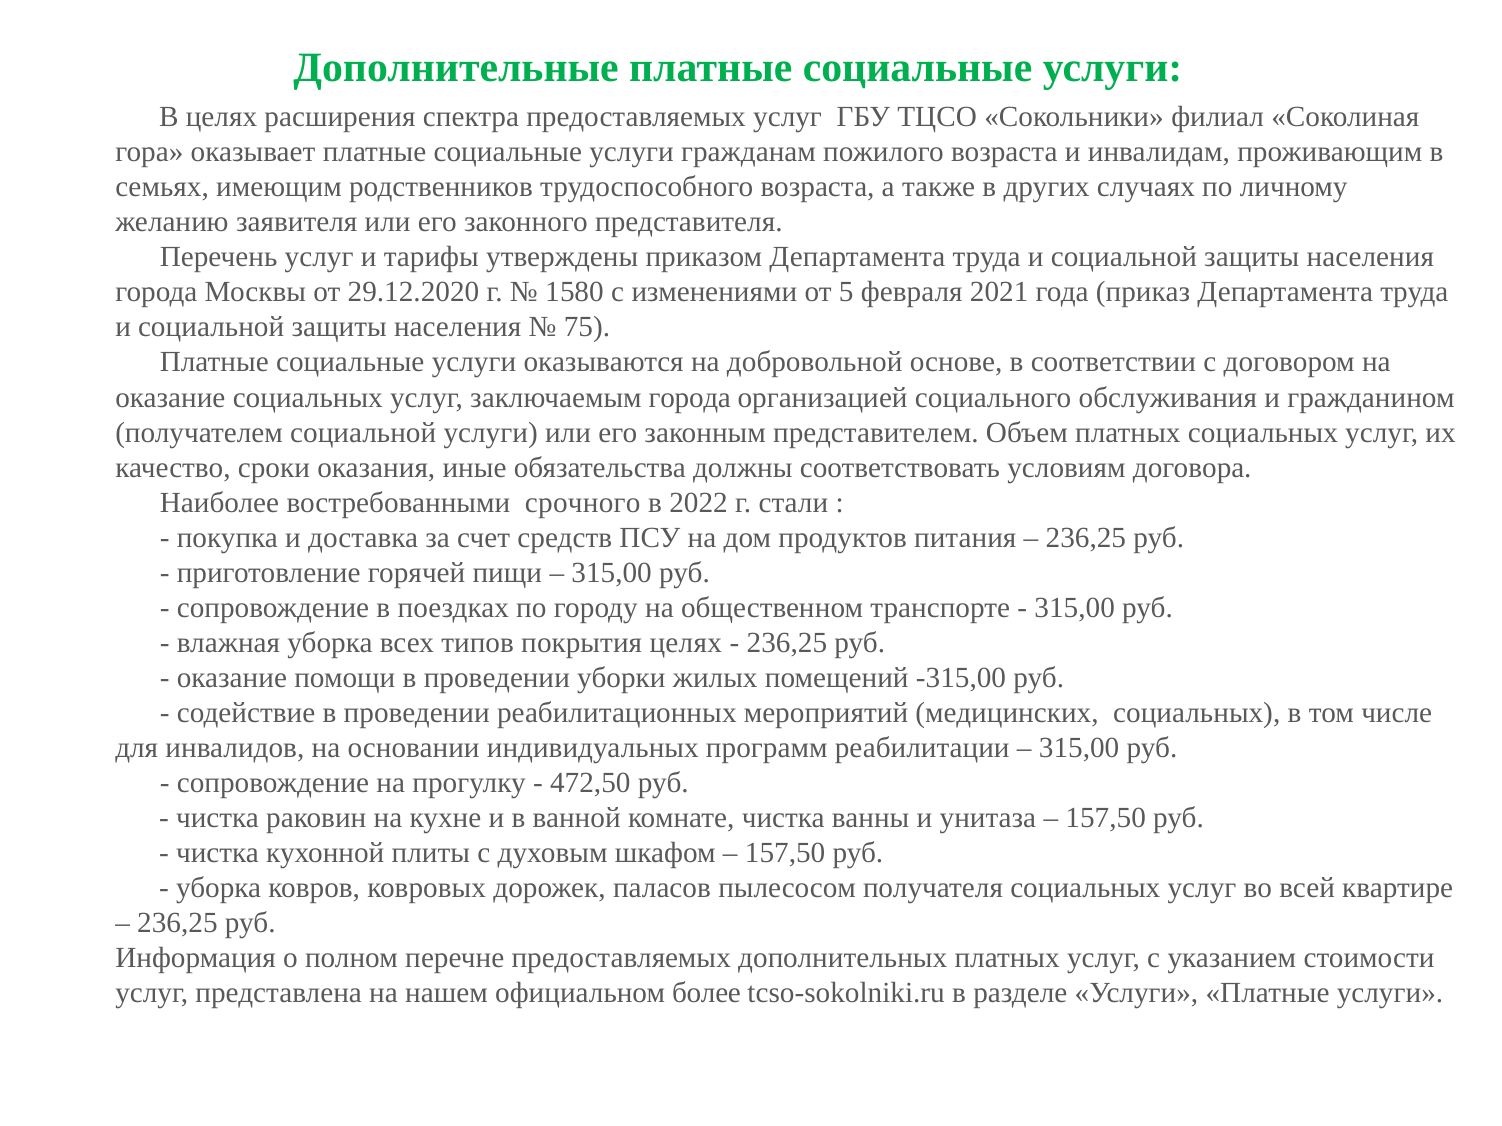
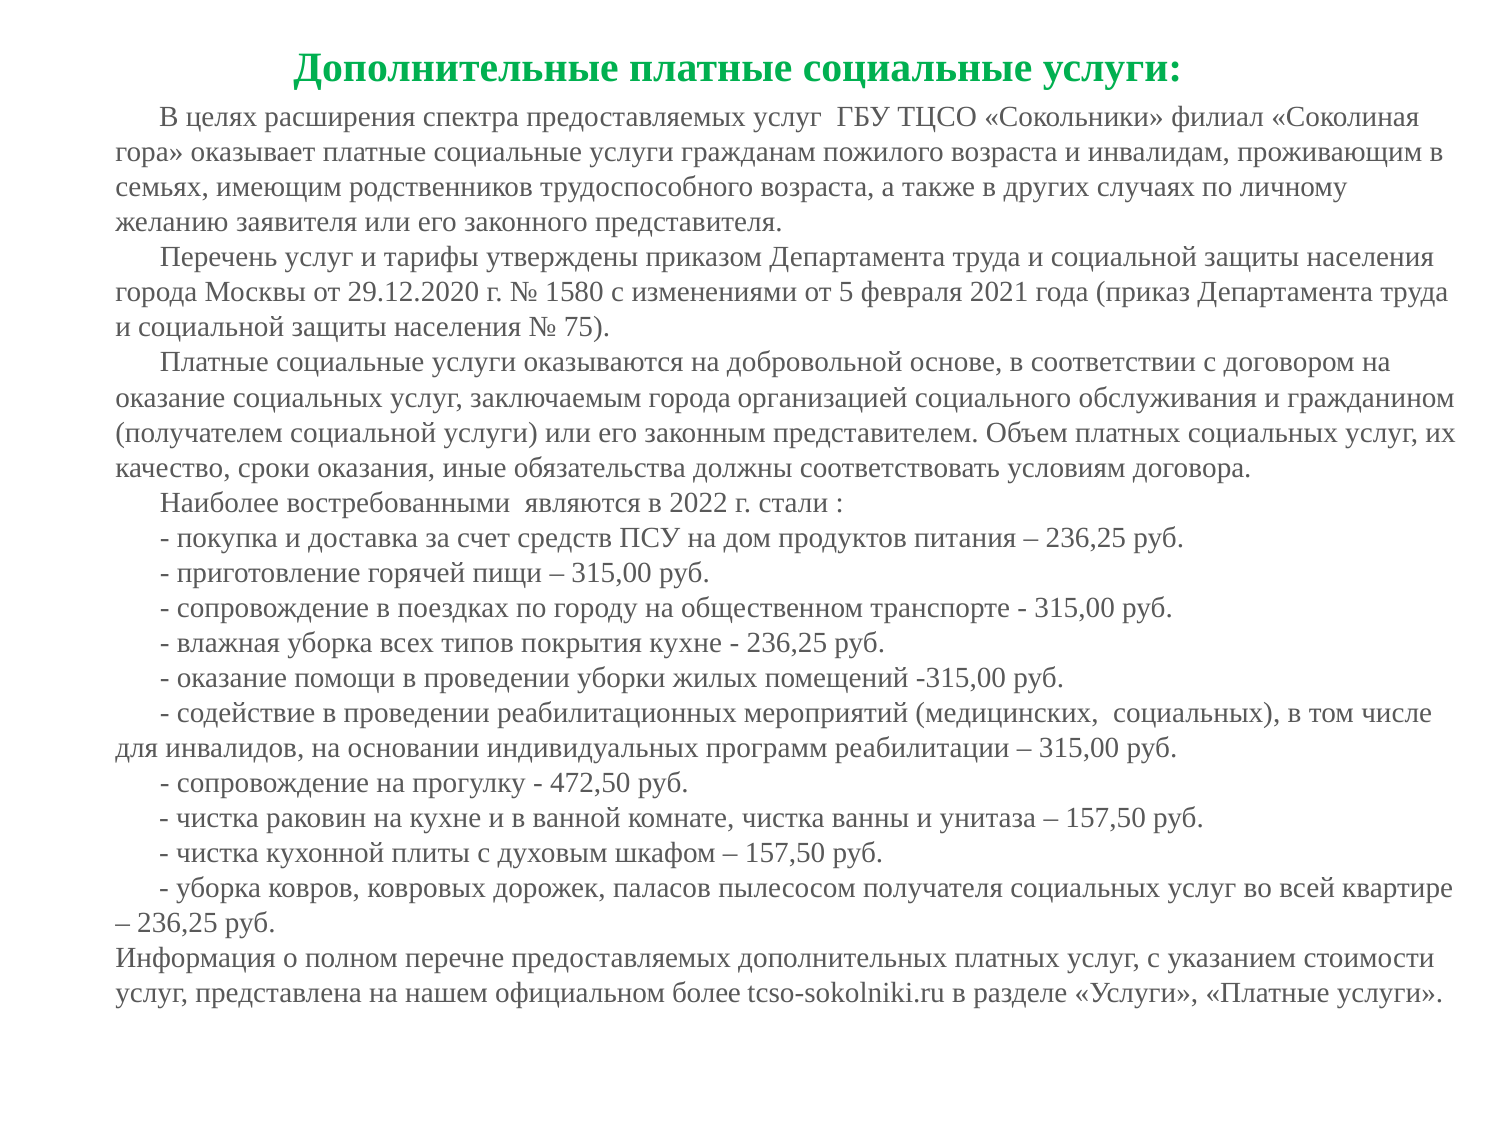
срочного: срочного -> являются
покрытия целях: целях -> кухне
